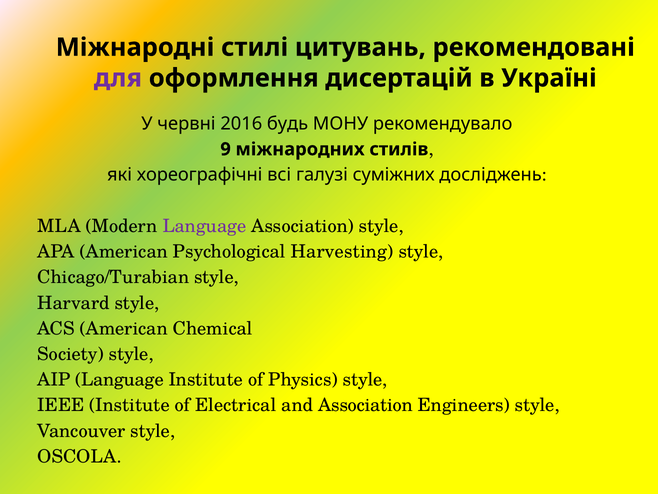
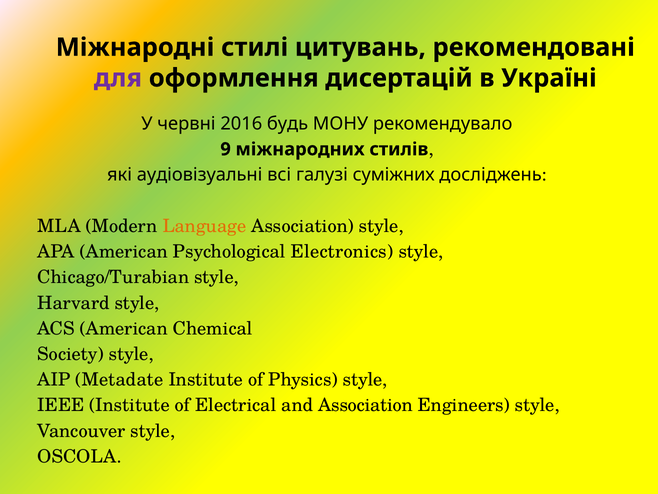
хореографічні: хореографічні -> аудіовізуальні
Language at (204, 226) colour: purple -> orange
Harvesting: Harvesting -> Electronics
AIP Language: Language -> Metadate
